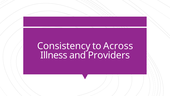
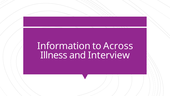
Consistency: Consistency -> Information
Providers: Providers -> Interview
